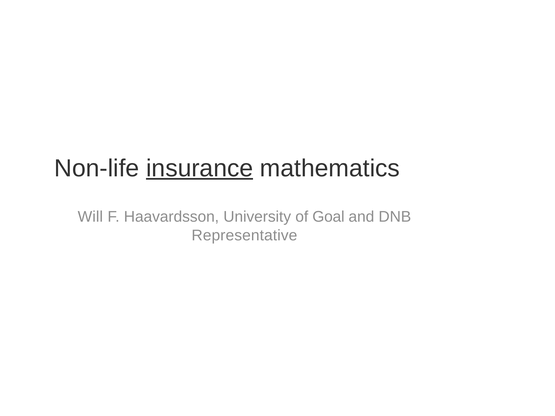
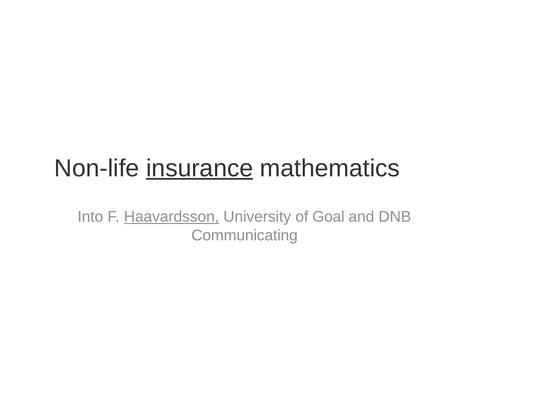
Will: Will -> Into
Haavardsson underline: none -> present
Representative: Representative -> Communicating
